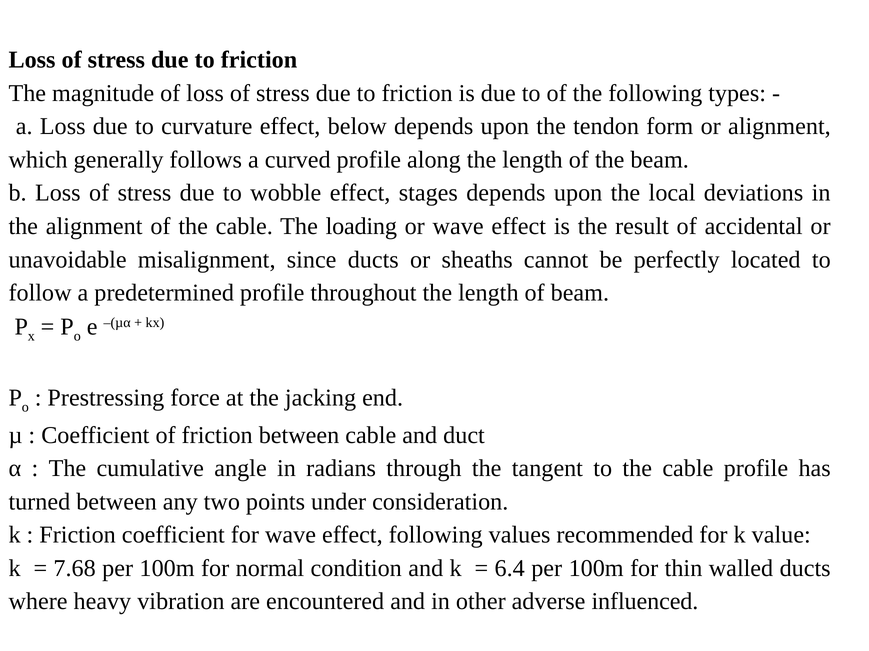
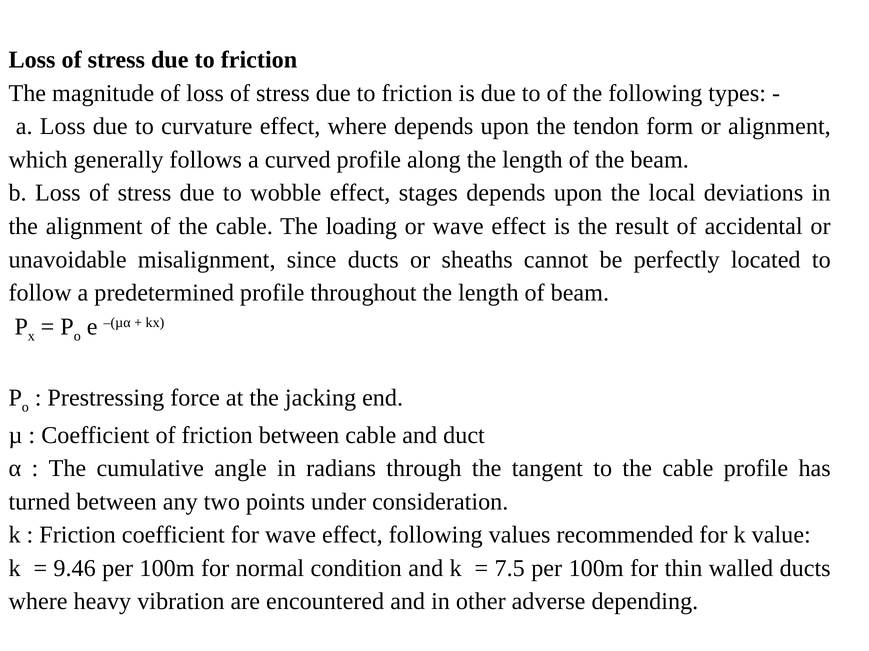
effect below: below -> where
7.68: 7.68 -> 9.46
6.4: 6.4 -> 7.5
influenced: influenced -> depending
